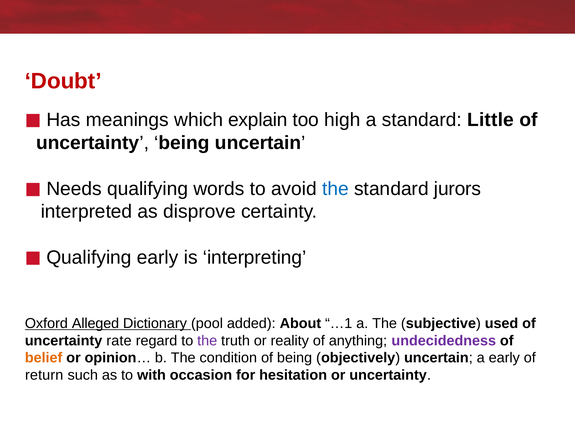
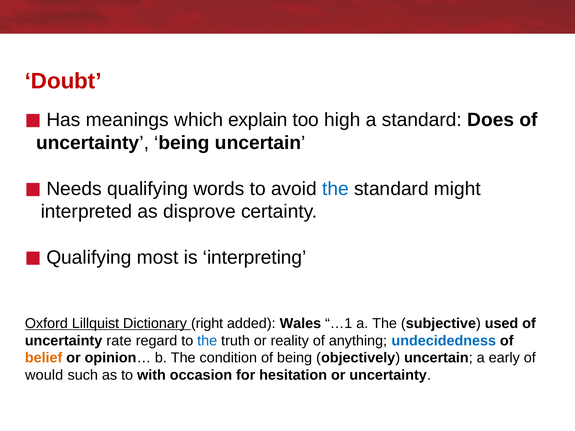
Little: Little -> Does
jurors: jurors -> might
Qualifying early: early -> most
Alleged: Alleged -> Lillquist
pool: pool -> right
About: About -> Wales
the at (207, 341) colour: purple -> blue
undecidedness colour: purple -> blue
return: return -> would
